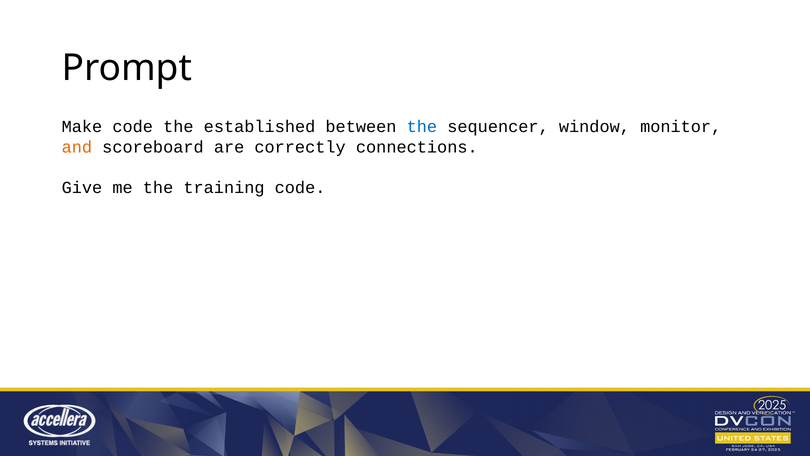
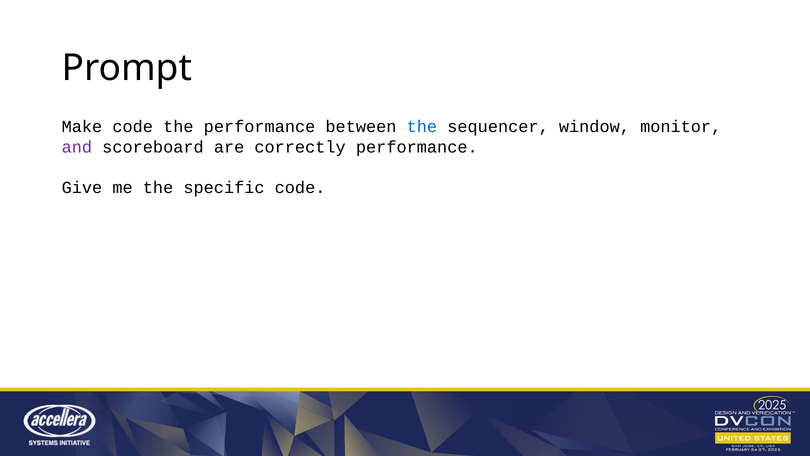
the established: established -> performance
and colour: orange -> purple
correctly connections: connections -> performance
training: training -> specific
